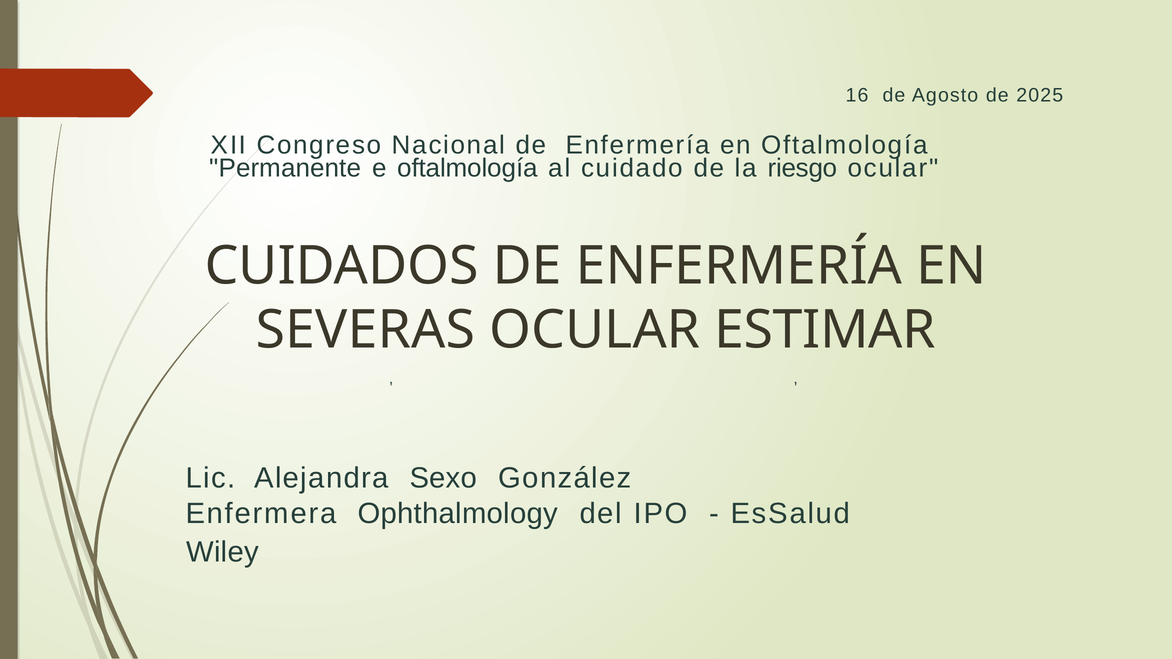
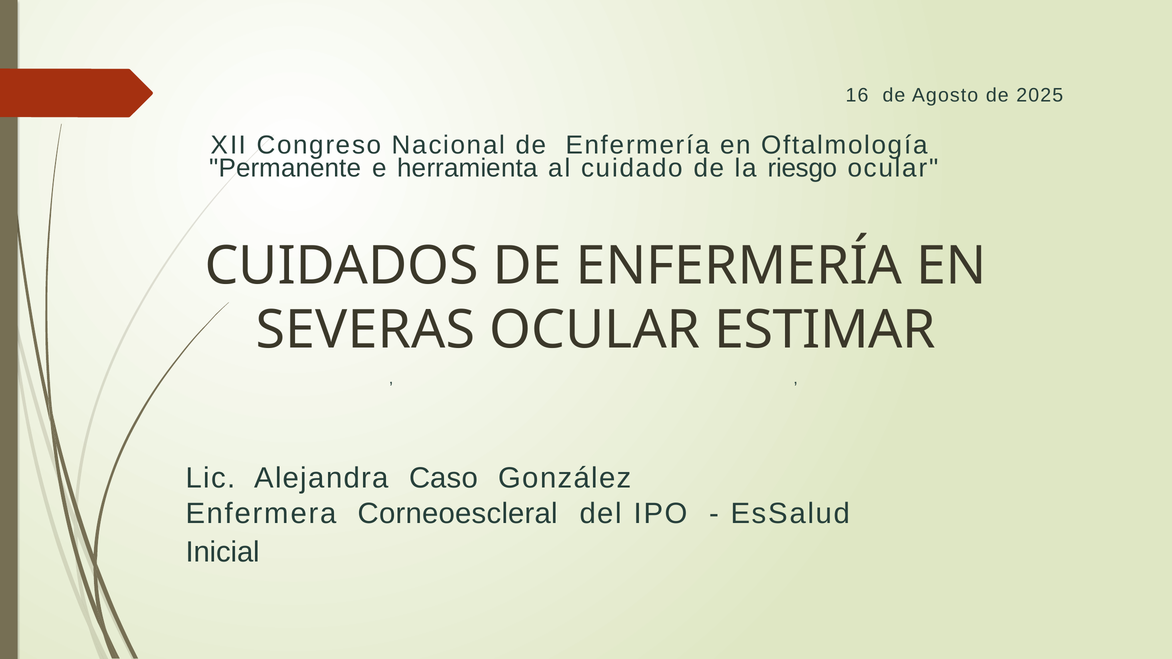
e oftalmología: oftalmología -> herramienta
Sexo: Sexo -> Caso
Ophthalmology: Ophthalmology -> Corneoescleral
Wiley: Wiley -> Inicial
